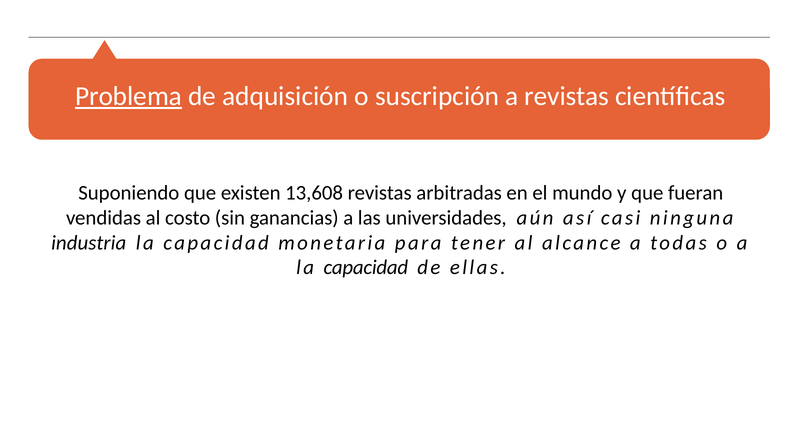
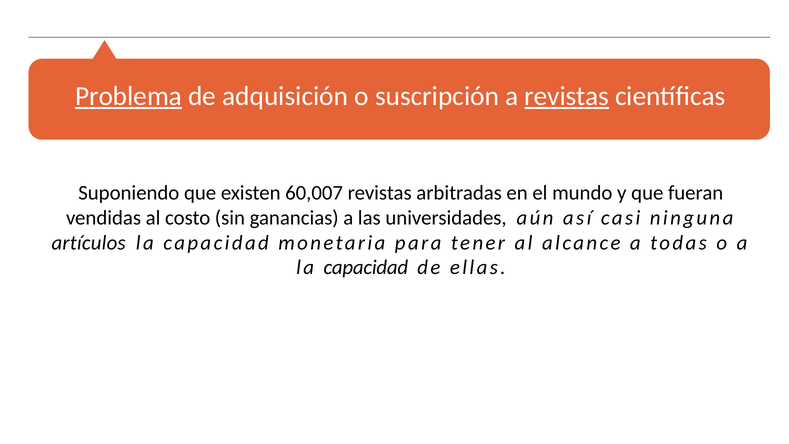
revistas at (567, 96) underline: none -> present
13,608: 13,608 -> 60,007
industria: industria -> artículos
